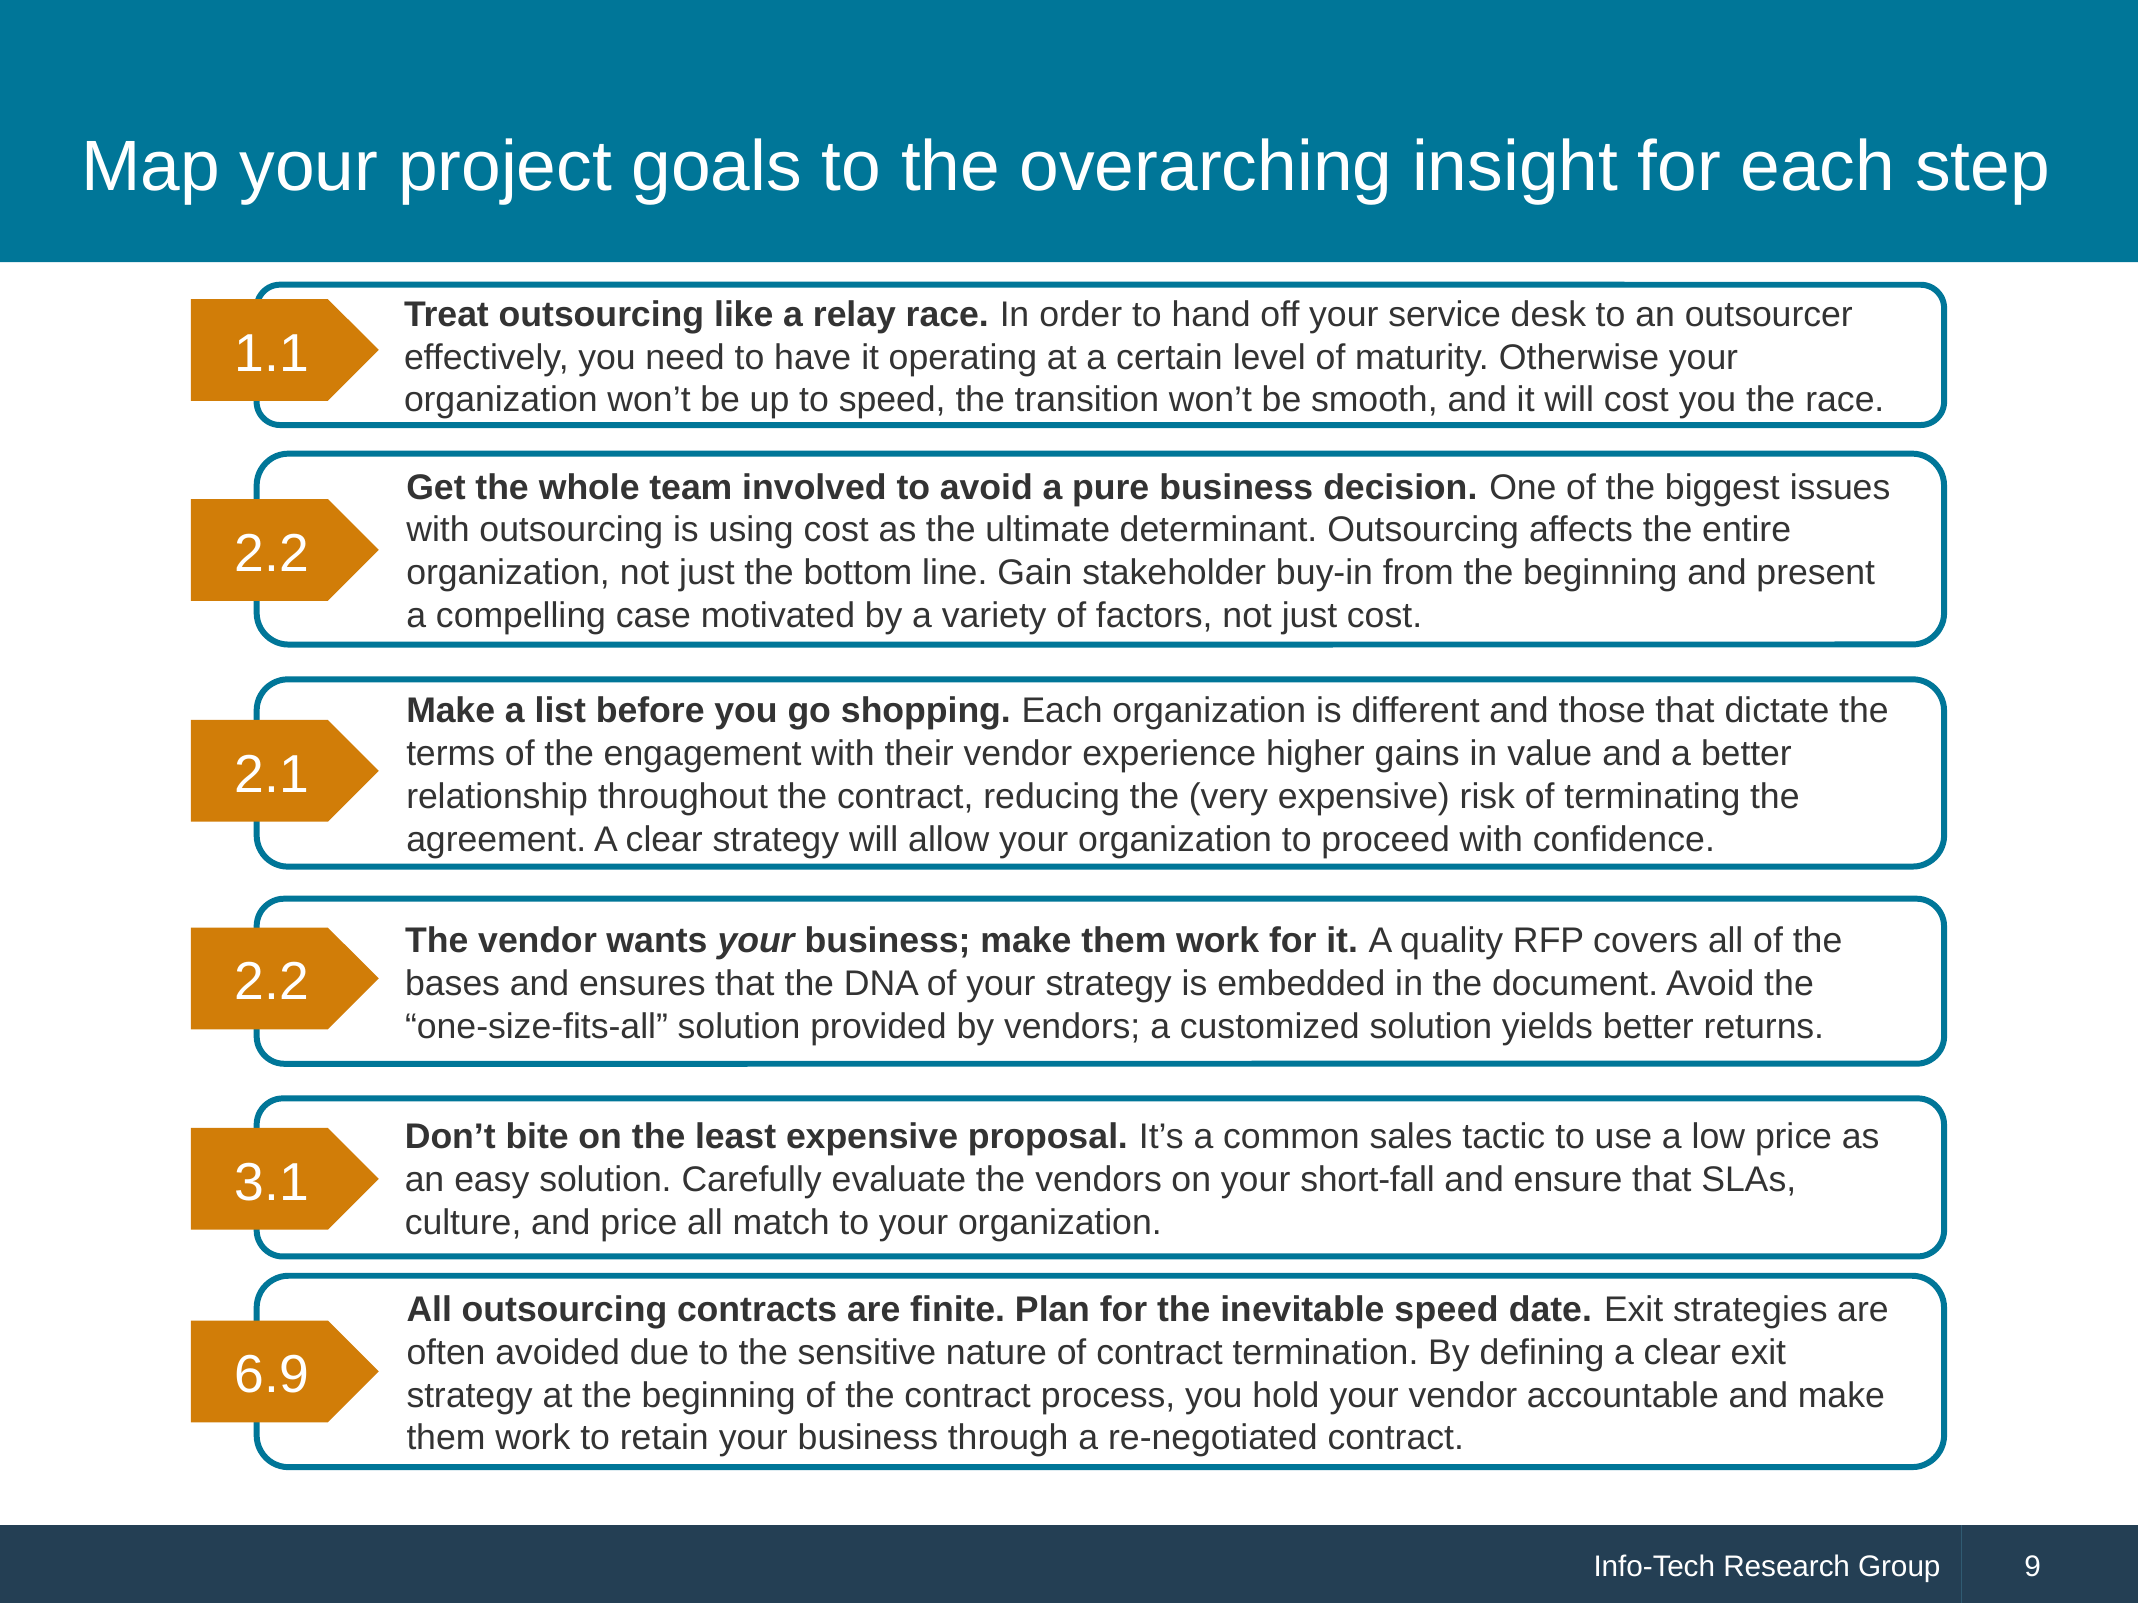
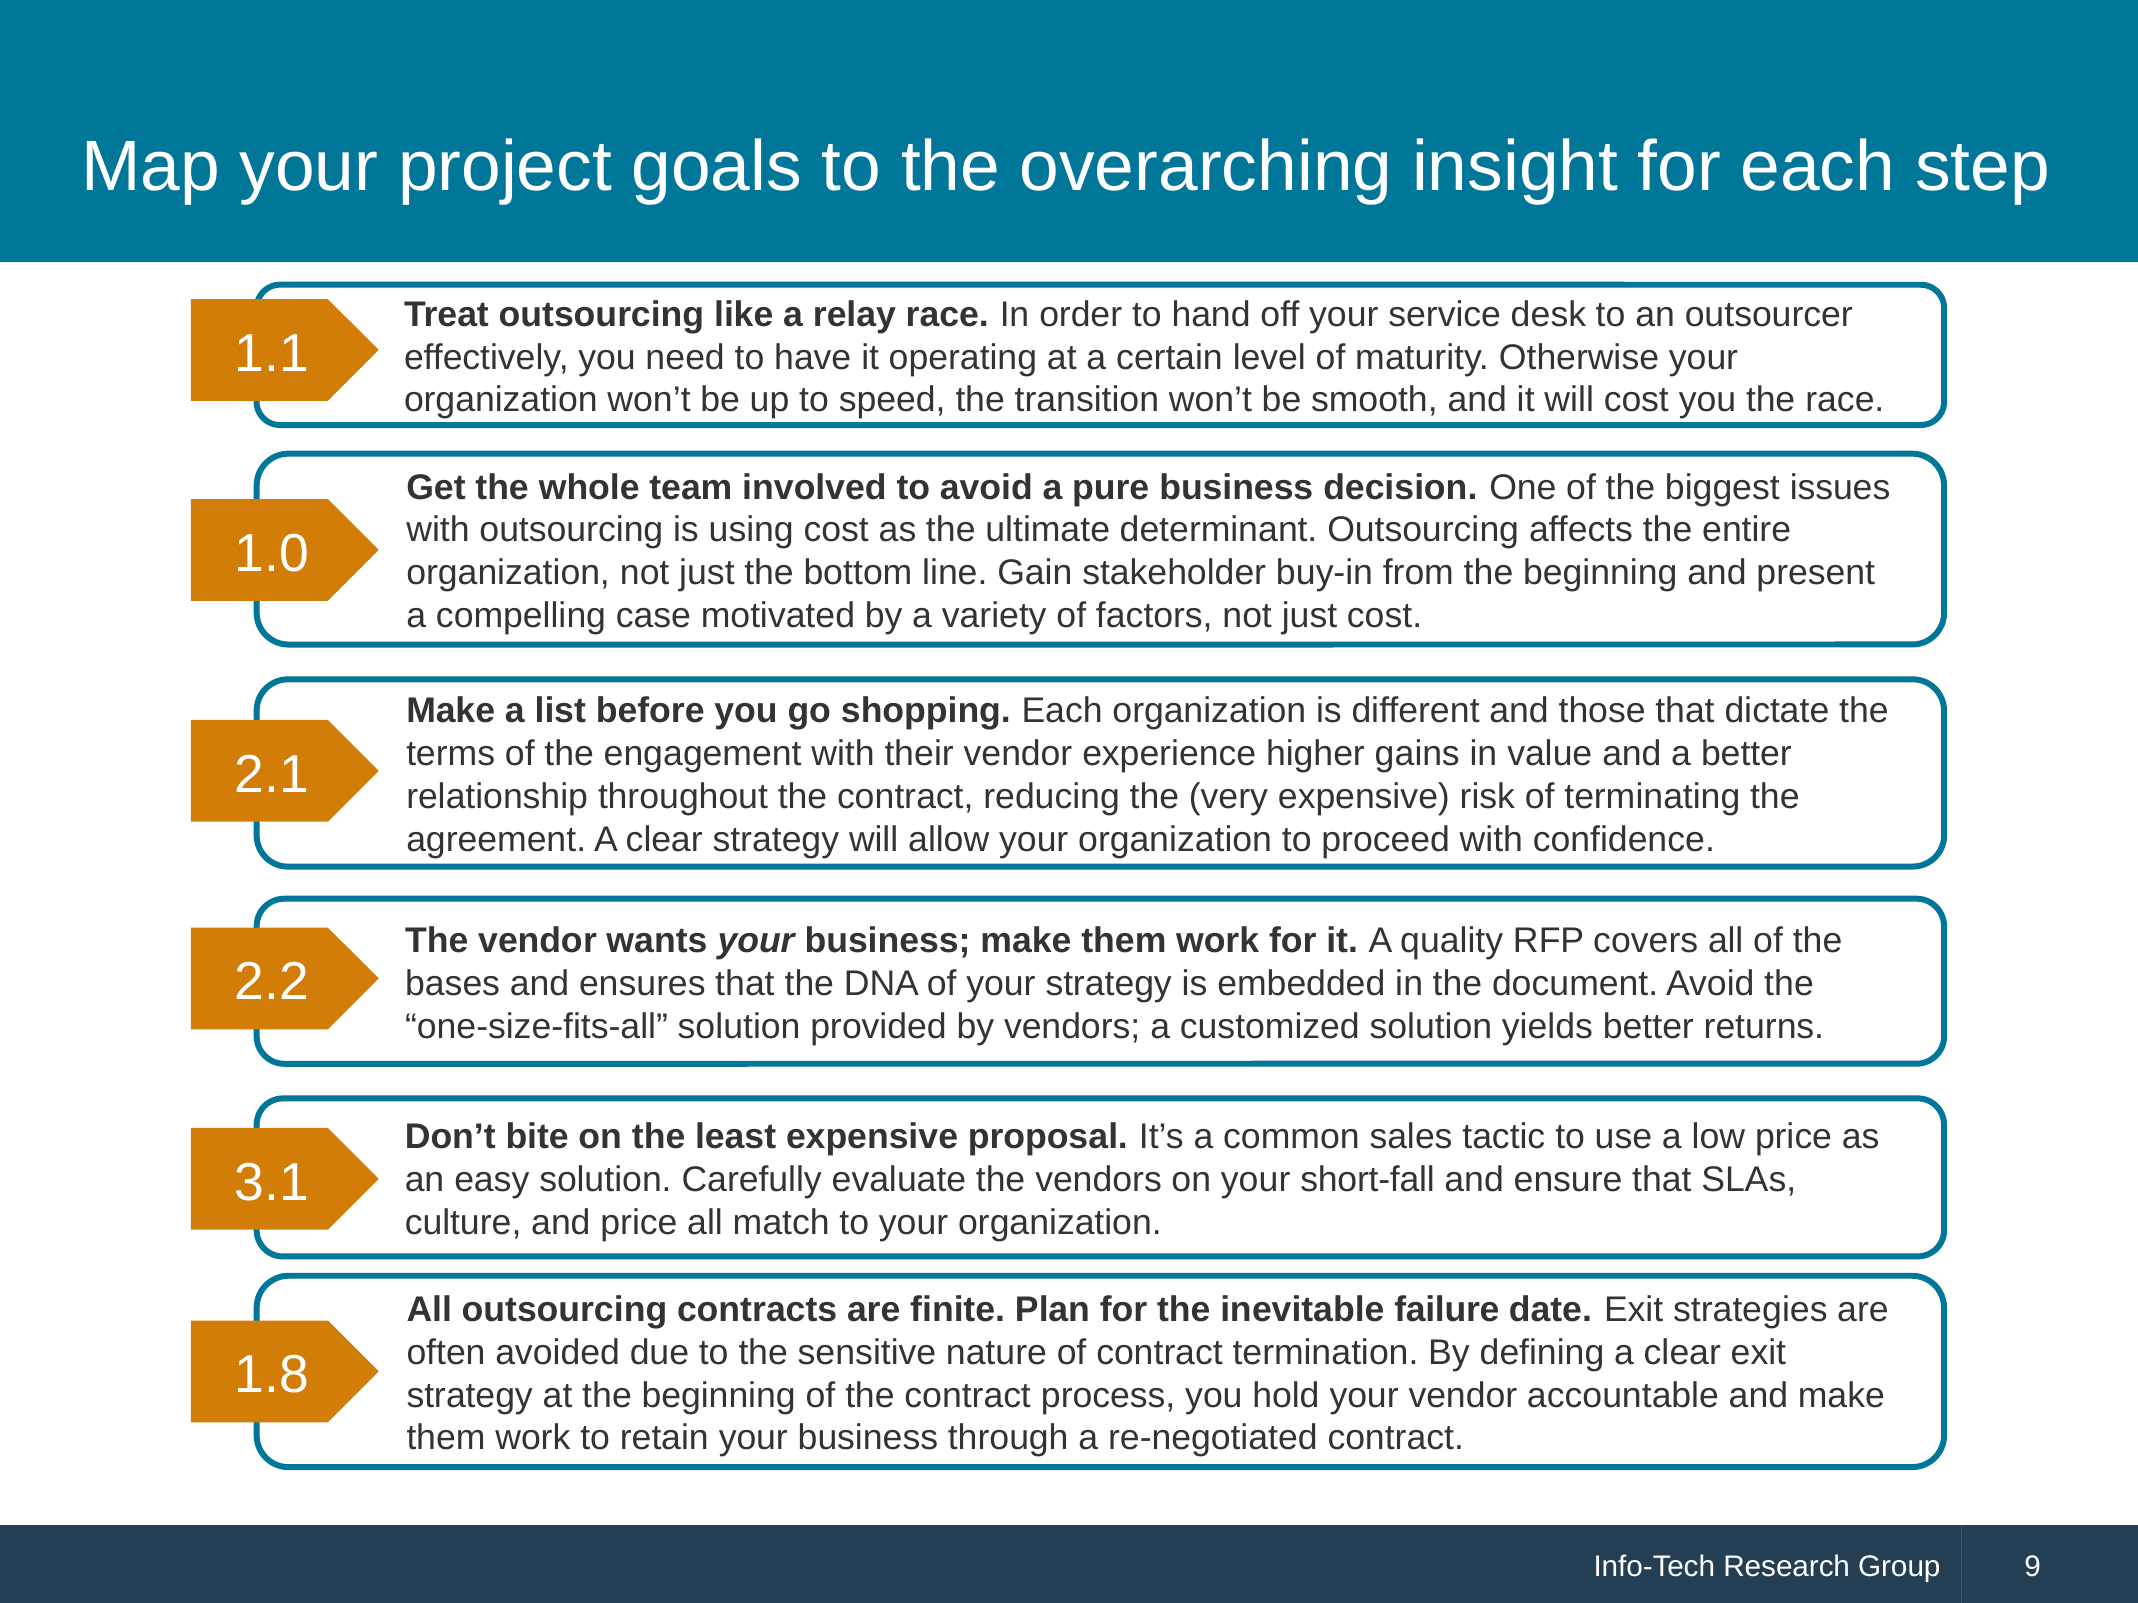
2.2 at (272, 554): 2.2 -> 1.0
inevitable speed: speed -> failure
6.9: 6.9 -> 1.8
